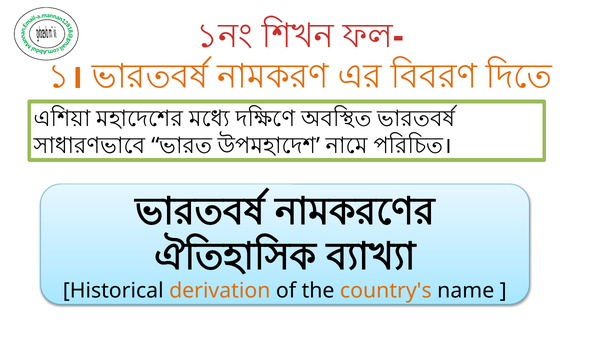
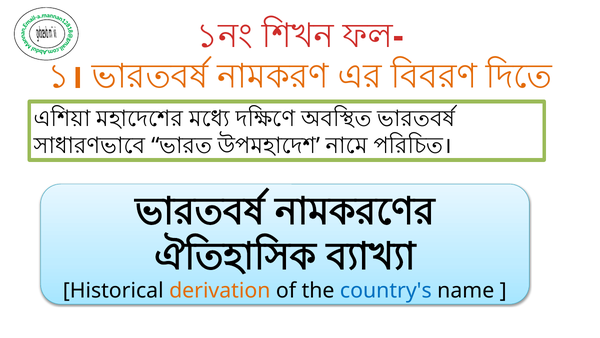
country's colour: orange -> blue
